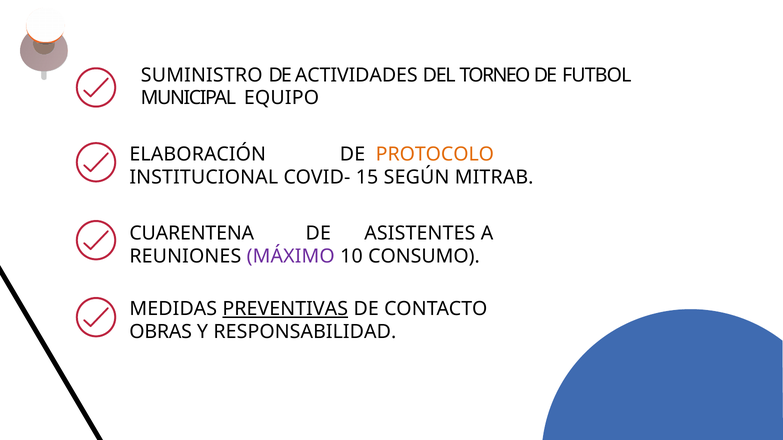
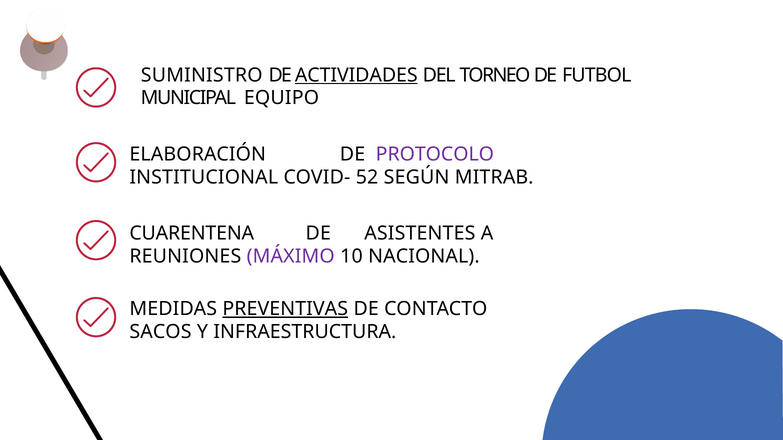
ACTIVIDADES underline: none -> present
PROTOCOLO colour: orange -> purple
15: 15 -> 52
CONSUMO: CONSUMO -> NACIONAL
OBRAS: OBRAS -> SACOS
RESPONSABILIDAD: RESPONSABILIDAD -> INFRAESTRUCTURA
